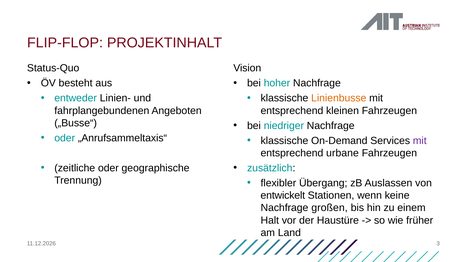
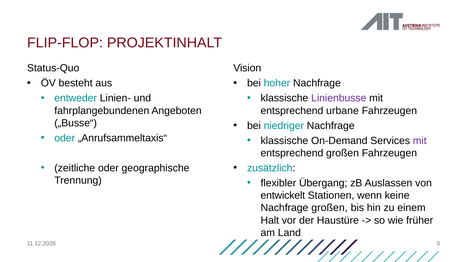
Linienbusse colour: orange -> purple
kleinen: kleinen -> urbane
entsprechend urbane: urbane -> großen
